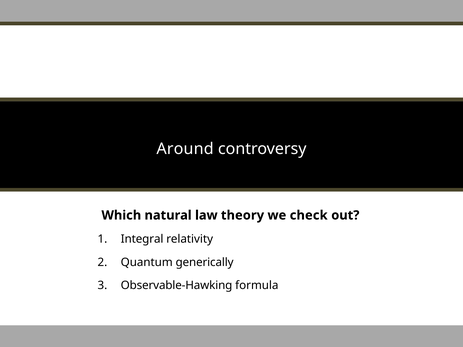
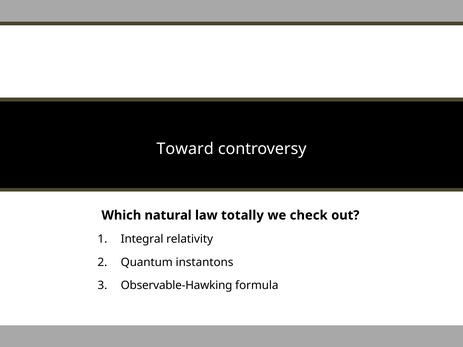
Around: Around -> Toward
theory: theory -> totally
generically: generically -> instantons
